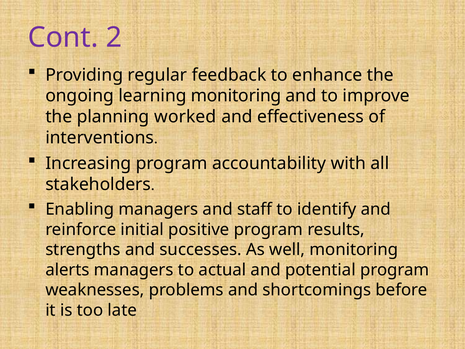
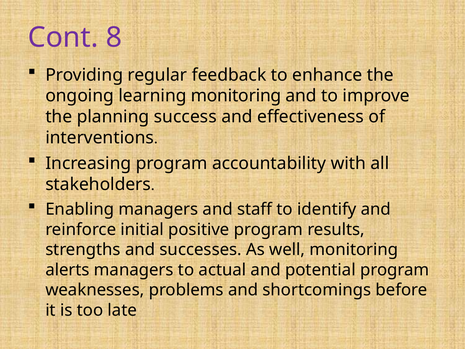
2: 2 -> 8
worked: worked -> success
